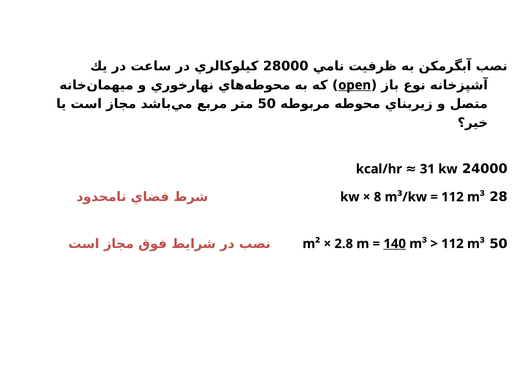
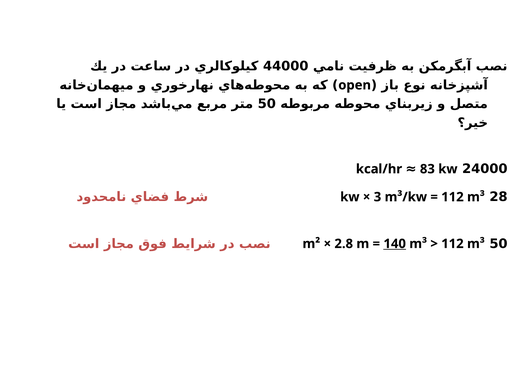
28000: 28000 -> 44000
open underline: present -> none
31: 31 -> 83
8: 8 -> 3
